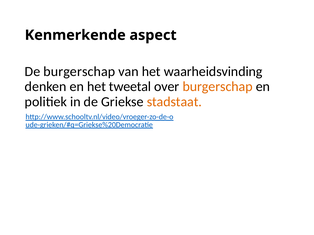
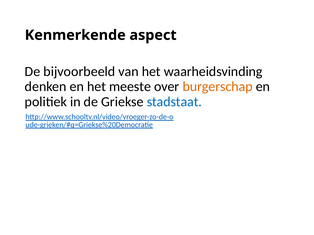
De burgerschap: burgerschap -> bijvoorbeeld
tweetal: tweetal -> meeste
stadstaat colour: orange -> blue
